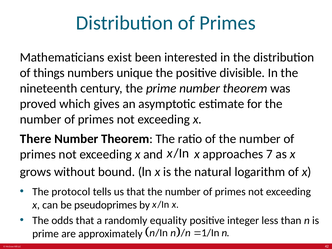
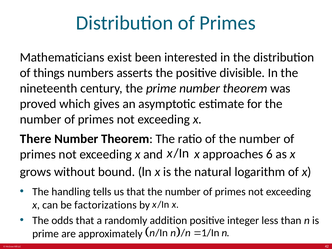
unique: unique -> asserts
7: 7 -> 6
protocol: protocol -> handling
pseudoprimes: pseudoprimes -> factorizations
equality: equality -> addition
